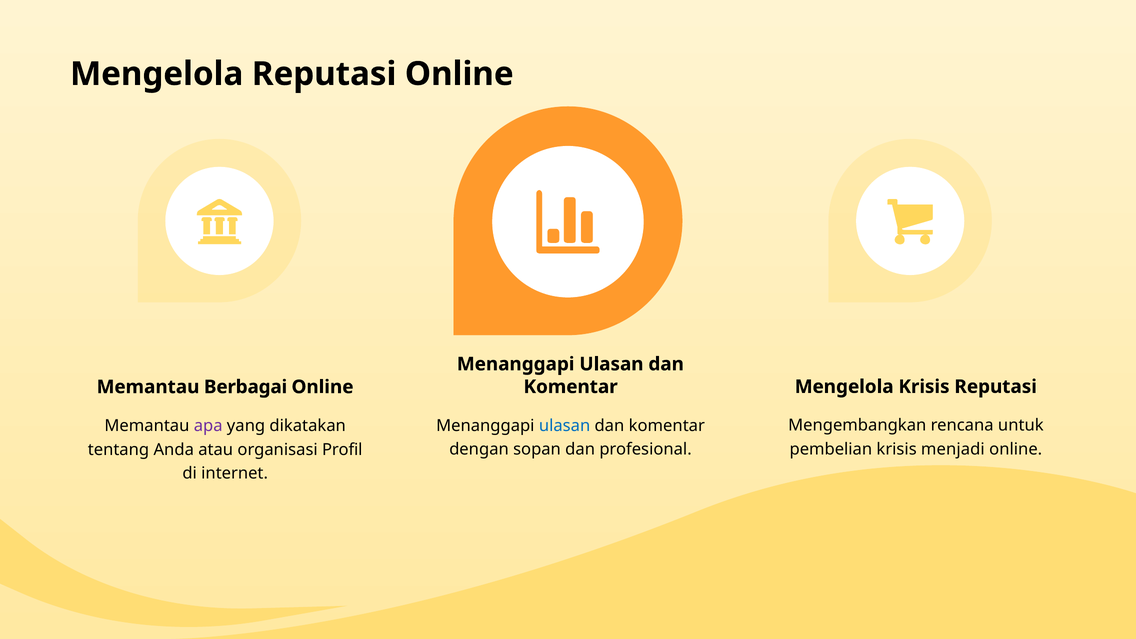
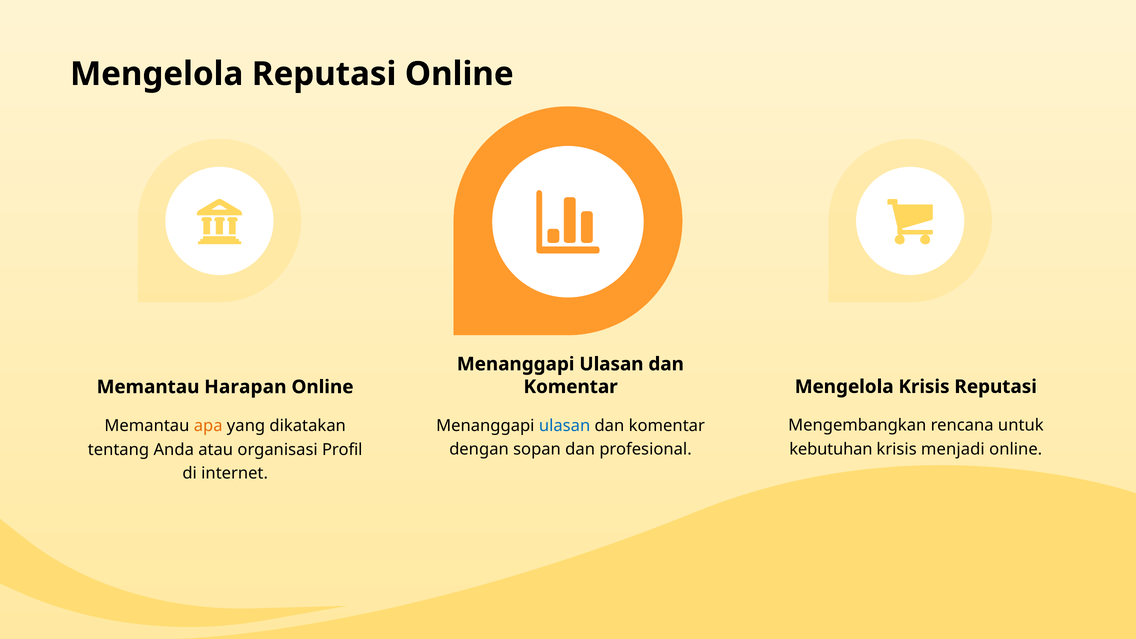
Berbagai: Berbagai -> Harapan
apa colour: purple -> orange
pembelian: pembelian -> kebutuhan
